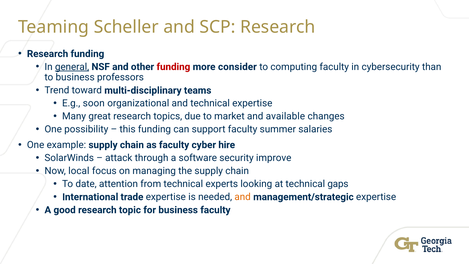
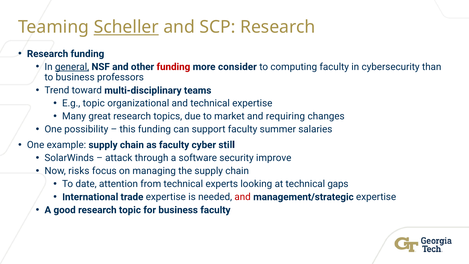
Scheller underline: none -> present
E.g soon: soon -> topic
available: available -> requiring
hire: hire -> still
local: local -> risks
and at (243, 197) colour: orange -> red
